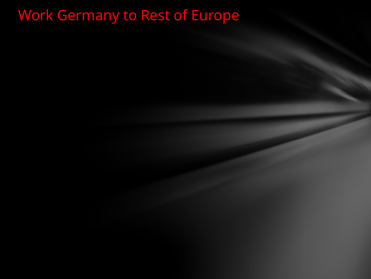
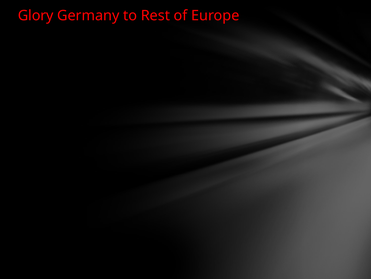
Work: Work -> Glory
